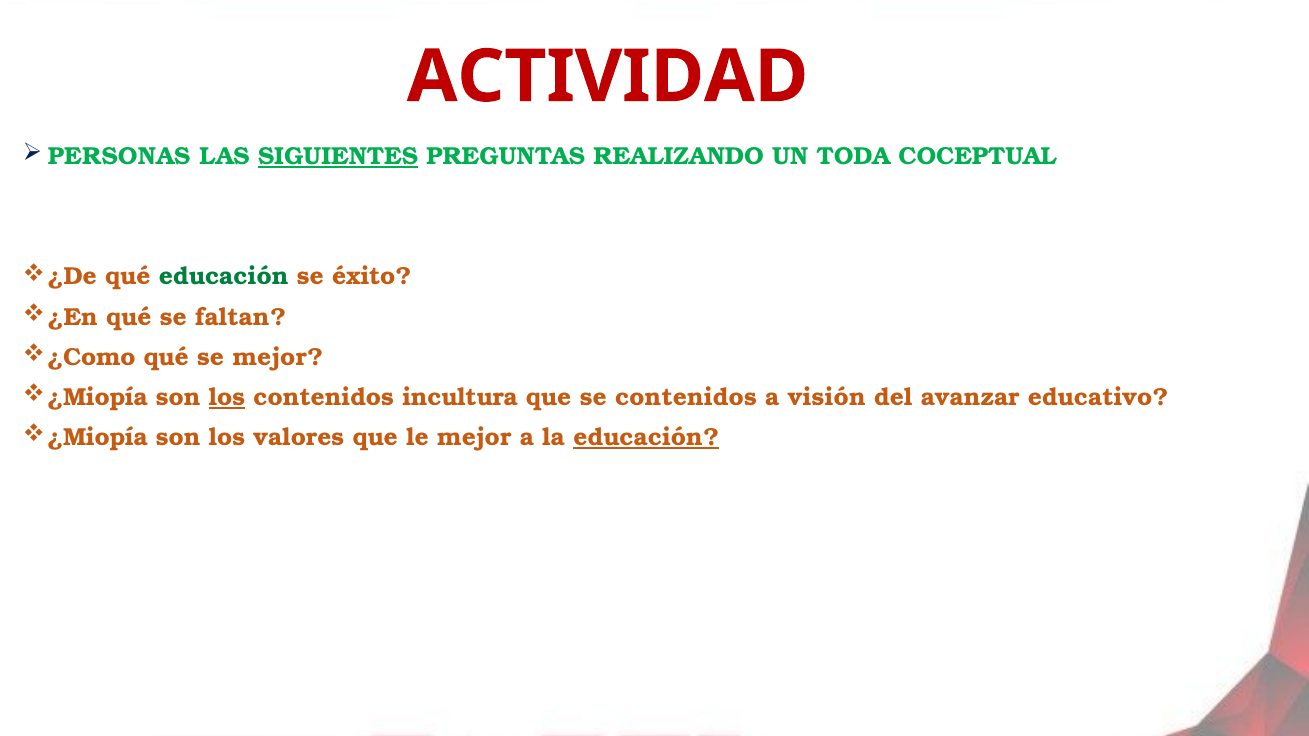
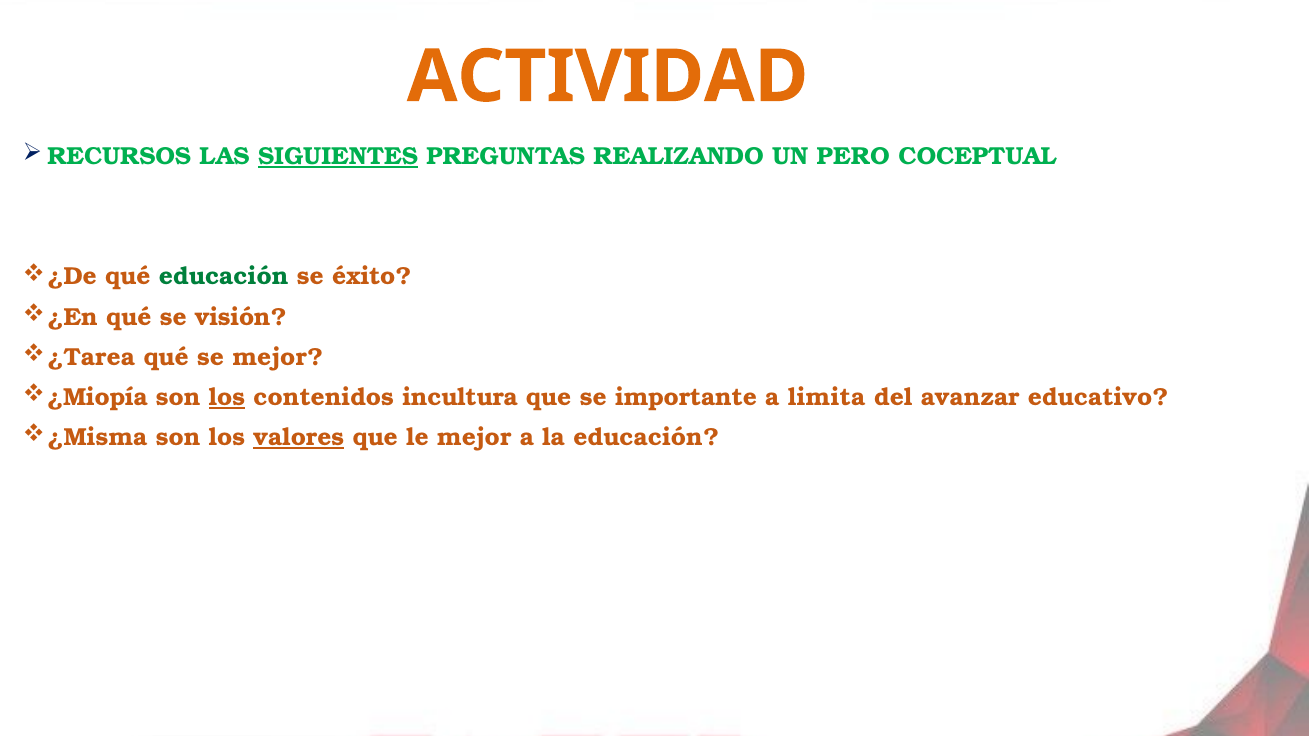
ACTIVIDAD colour: red -> orange
PERSONAS: PERSONAS -> RECURSOS
TODA: TODA -> PERO
faltan: faltan -> visión
¿Como: ¿Como -> ¿Tarea
se contenidos: contenidos -> importante
visión: visión -> limita
¿Miopía at (98, 438): ¿Miopía -> ¿Misma
valores underline: none -> present
educación at (646, 438) underline: present -> none
